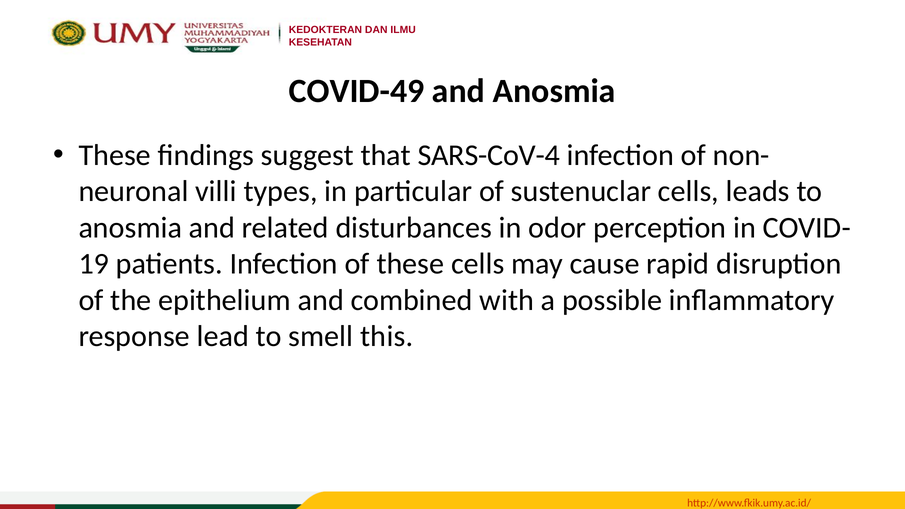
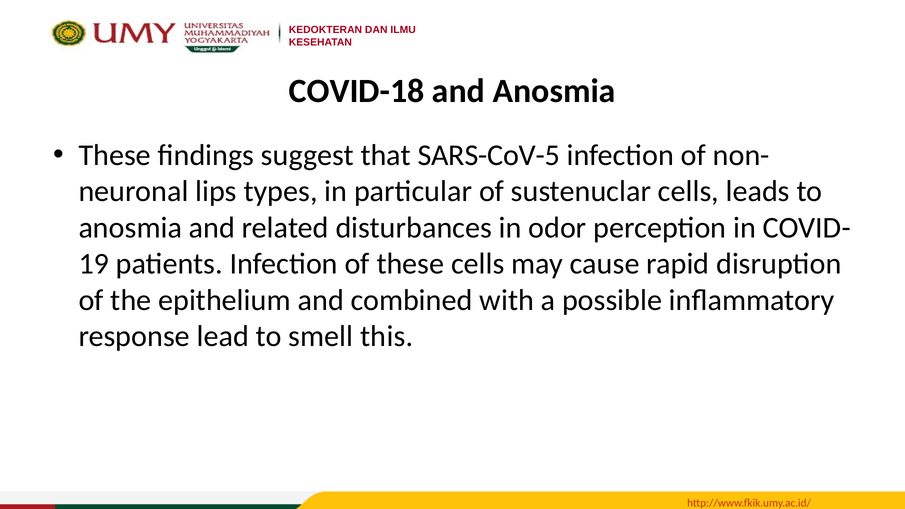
COVID-49: COVID-49 -> COVID-18
SARS-CoV-4: SARS-CoV-4 -> SARS-CoV-5
villi: villi -> lips
